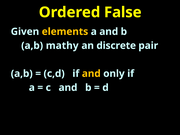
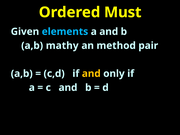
False: False -> Must
elements colour: yellow -> light blue
discrete: discrete -> method
